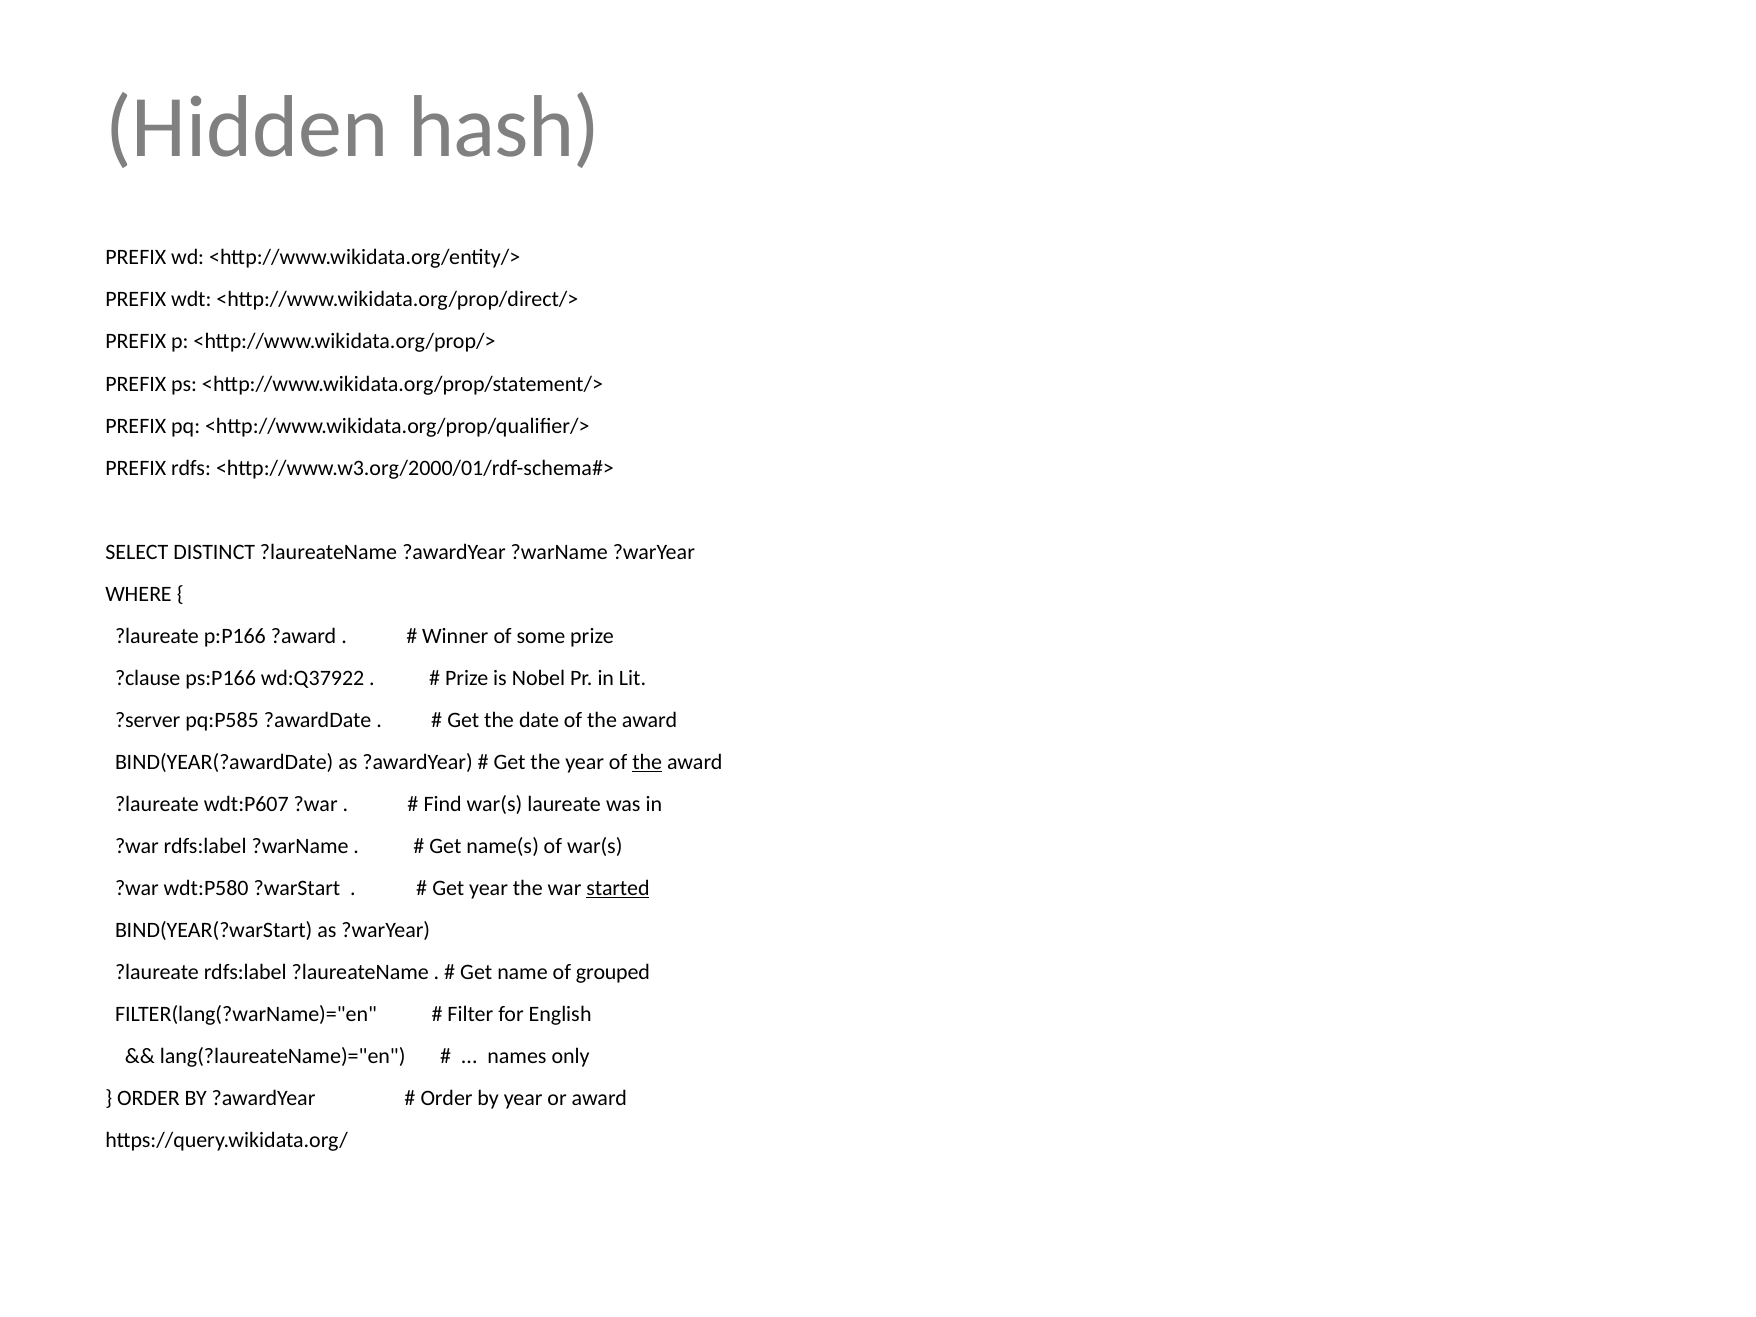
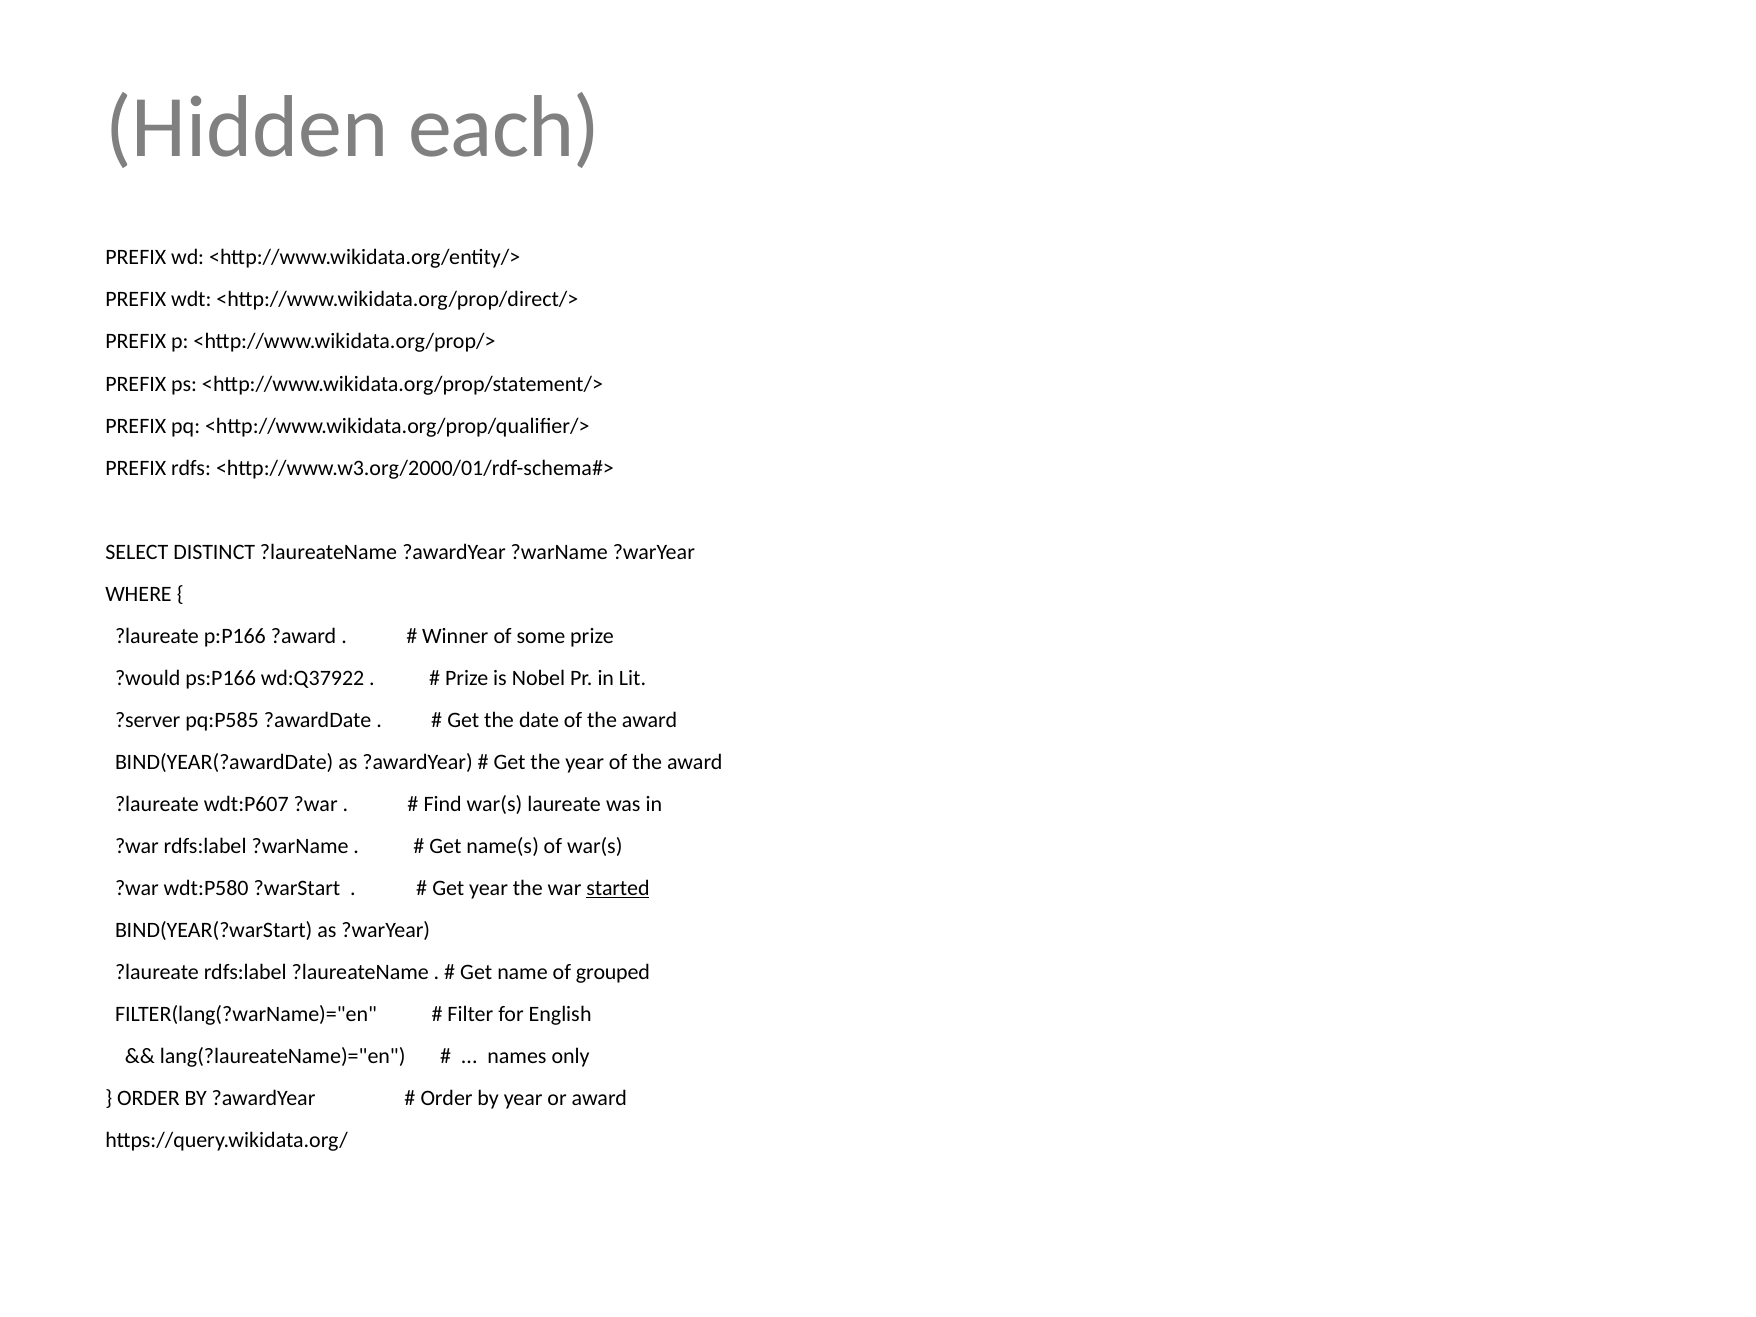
hash: hash -> each
?clause: ?clause -> ?would
the at (647, 762) underline: present -> none
